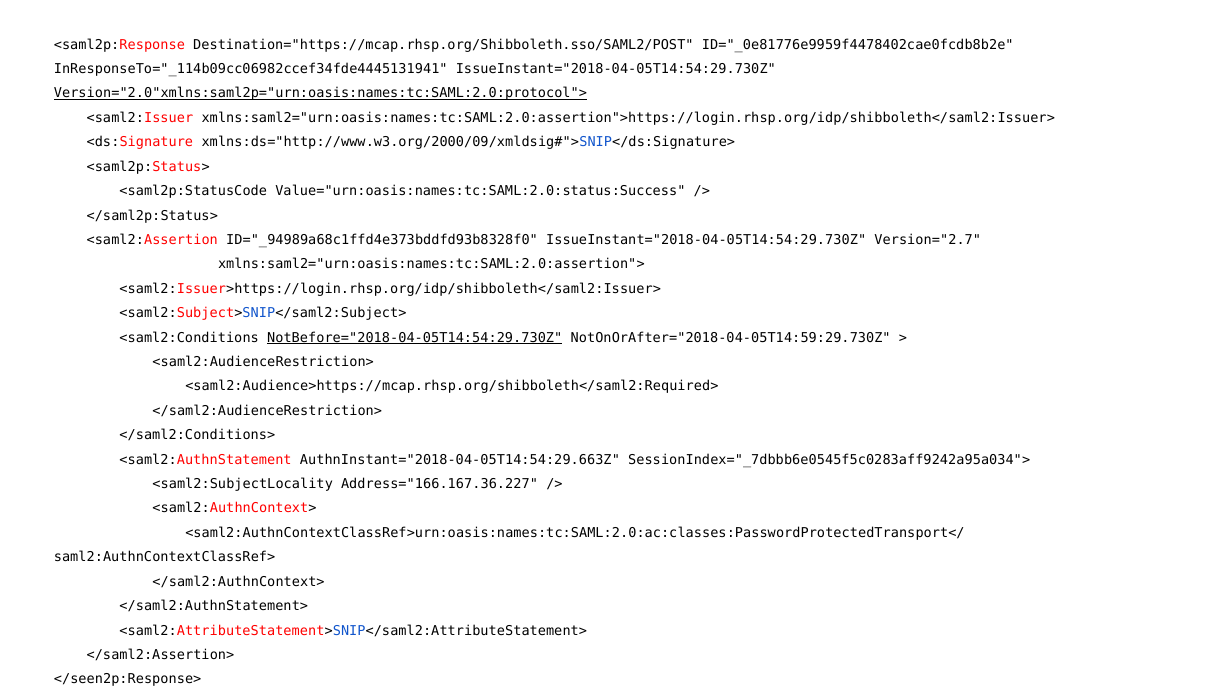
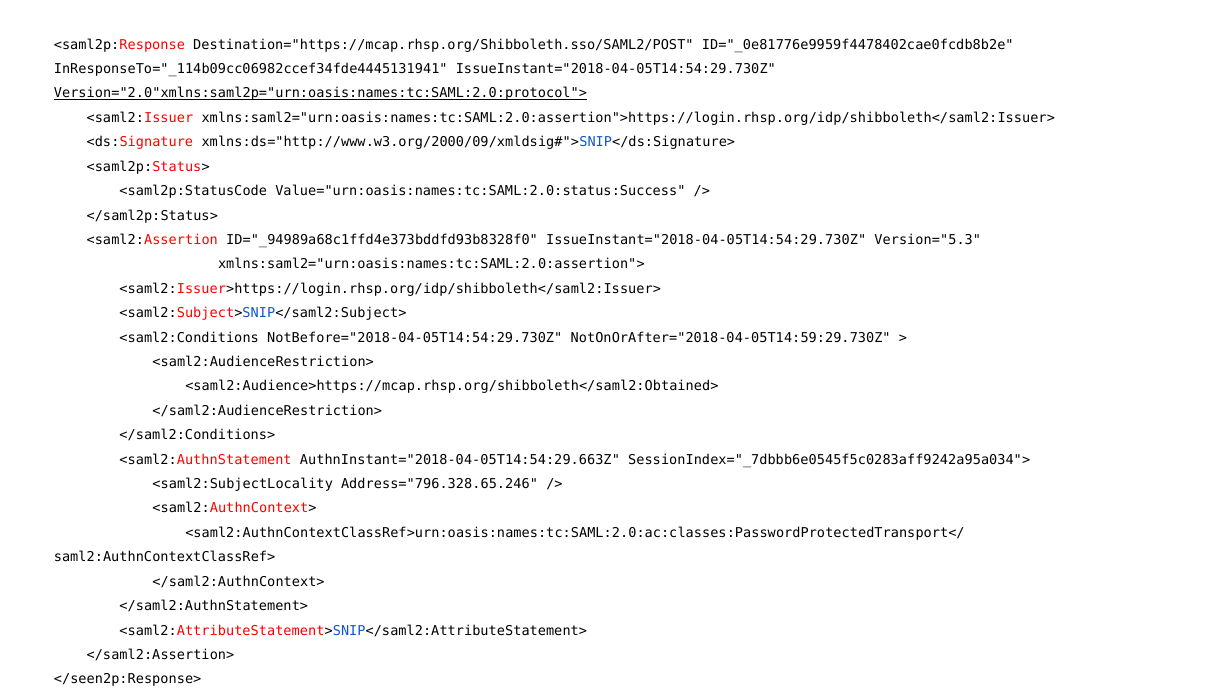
Version="2.7: Version="2.7 -> Version="5.3
NotBefore="2018-04-05T14:54:29.730Z underline: present -> none
<saml2:Audience>https://mcap.rhsp.org/shibboleth</saml2:Required>: <saml2:Audience>https://mcap.rhsp.org/shibboleth</saml2:Required> -> <saml2:Audience>https://mcap.rhsp.org/shibboleth</saml2:Obtained>
Address="166.167.36.227: Address="166.167.36.227 -> Address="796.328.65.246
